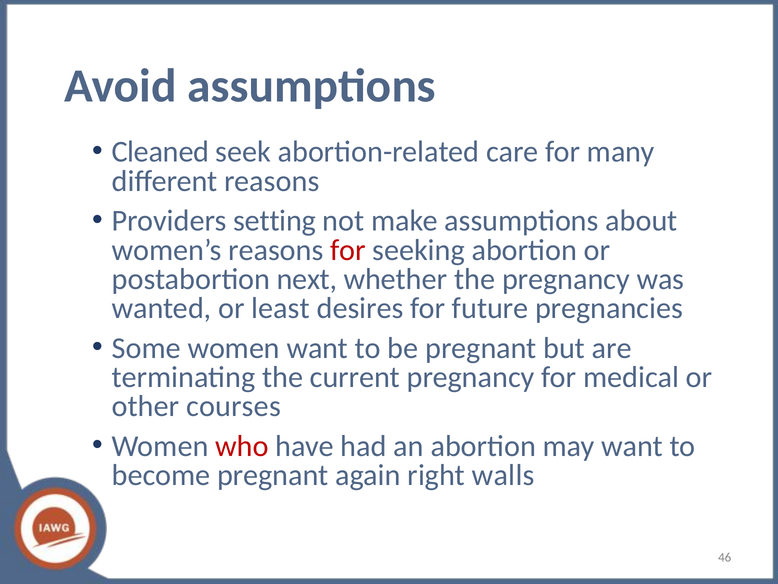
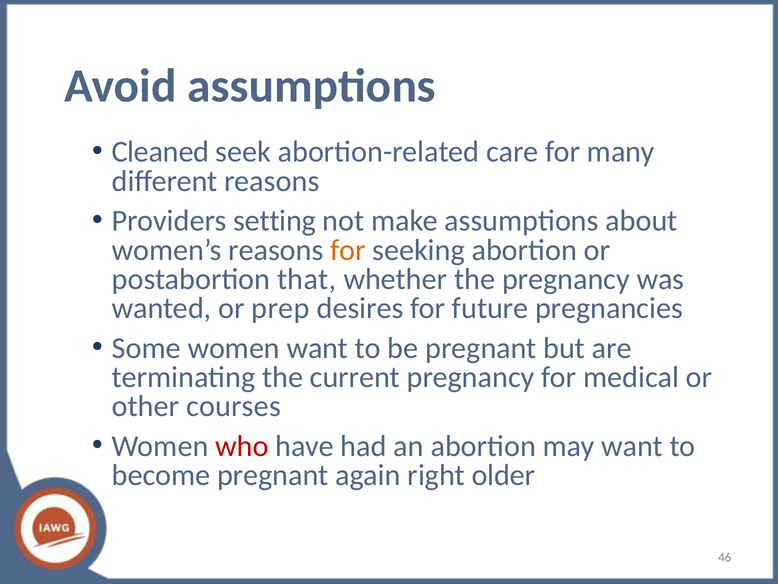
for at (348, 250) colour: red -> orange
next: next -> that
least: least -> prep
walls: walls -> older
